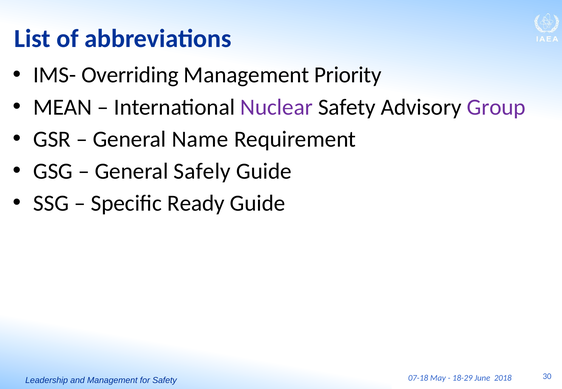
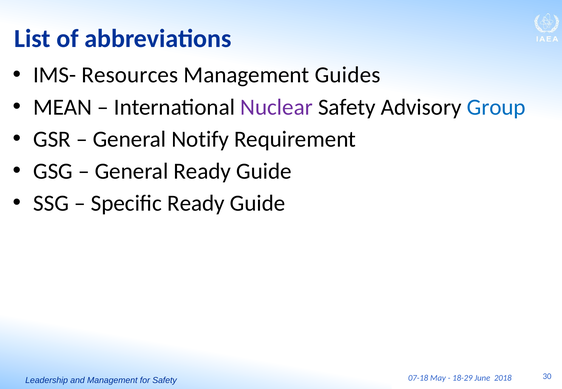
Overriding: Overriding -> Resources
Priority: Priority -> Guides
Group colour: purple -> blue
Name: Name -> Notify
General Safely: Safely -> Ready
